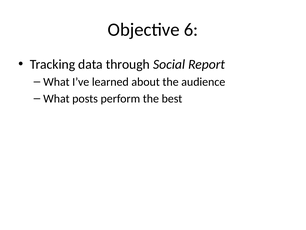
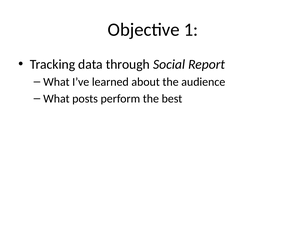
6: 6 -> 1
